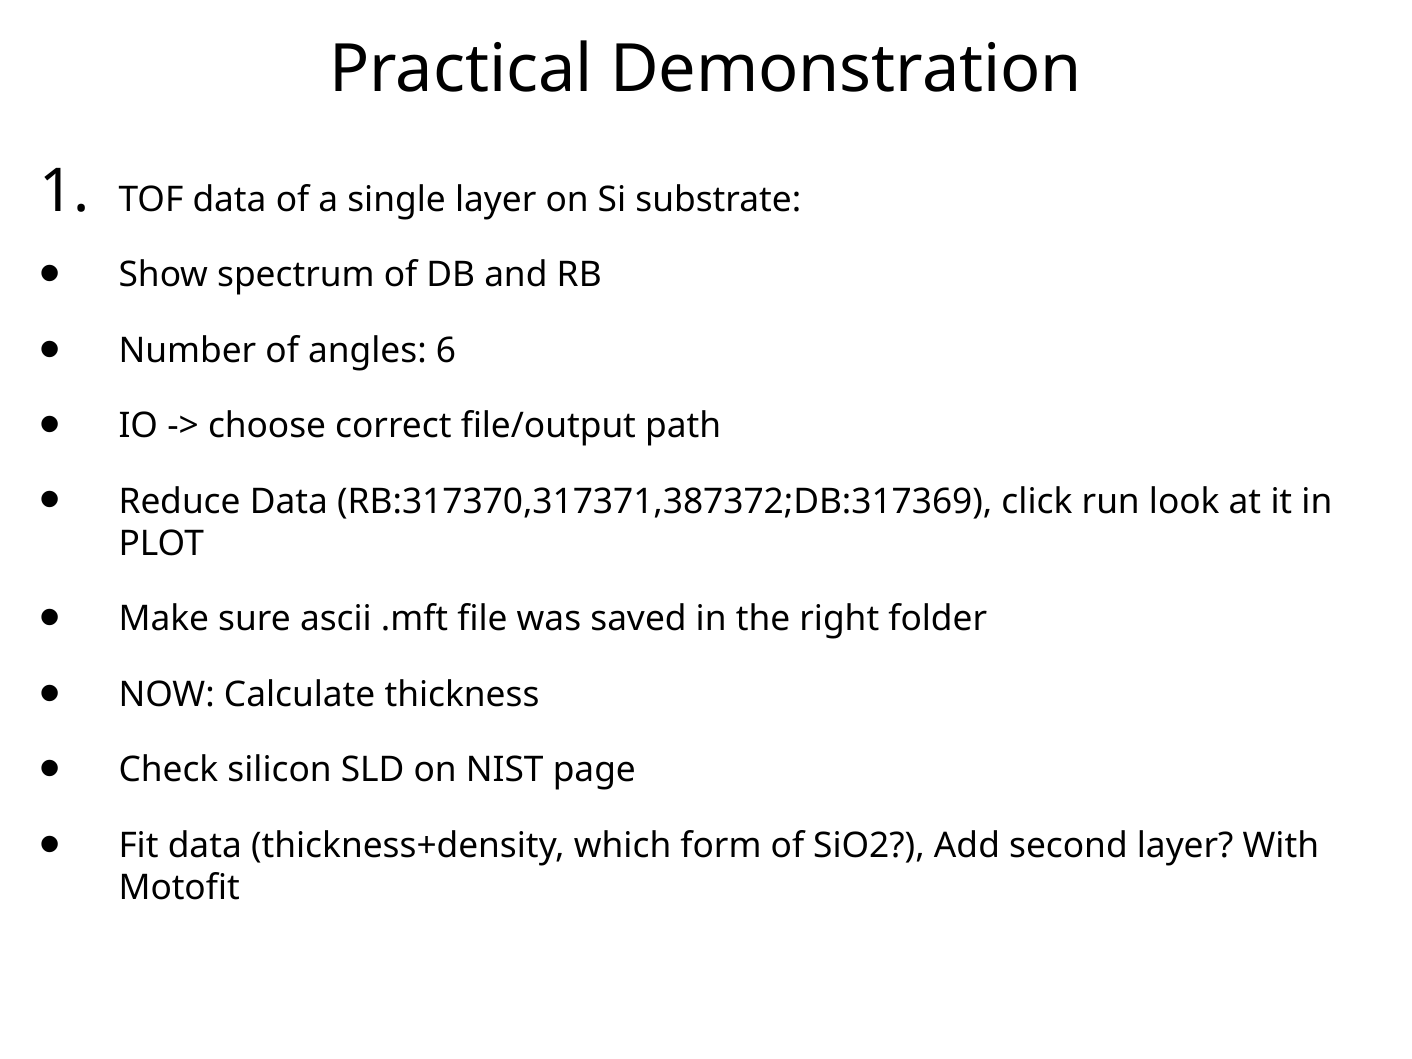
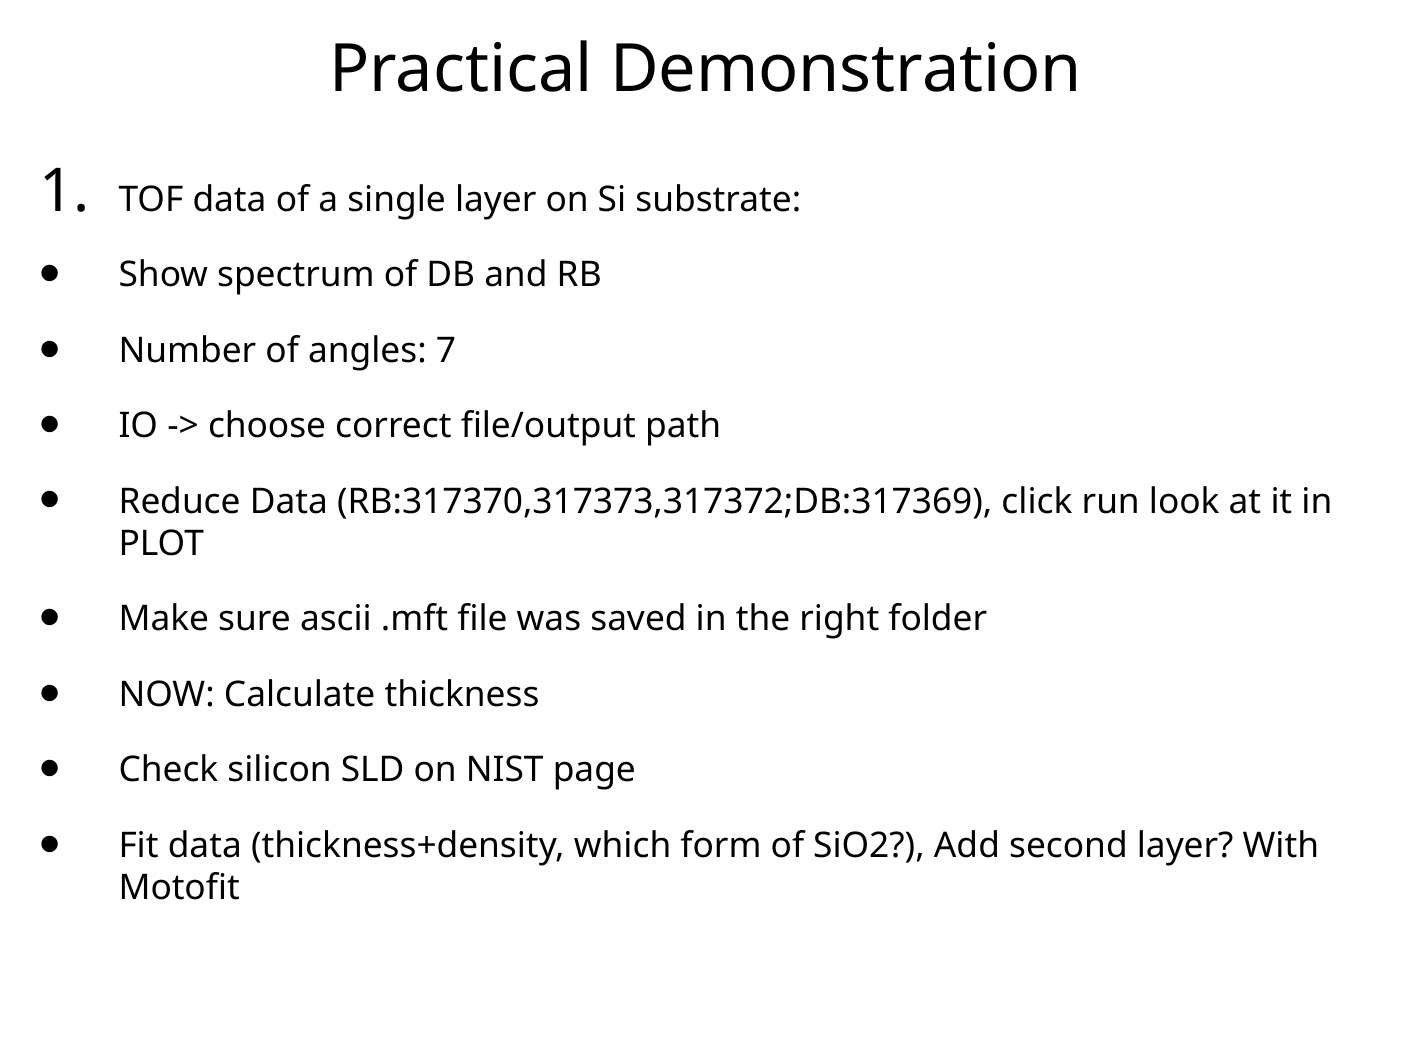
6: 6 -> 7
RB:317370,317371,387372;DB:317369: RB:317370,317371,387372;DB:317369 -> RB:317370,317373,317372;DB:317369
